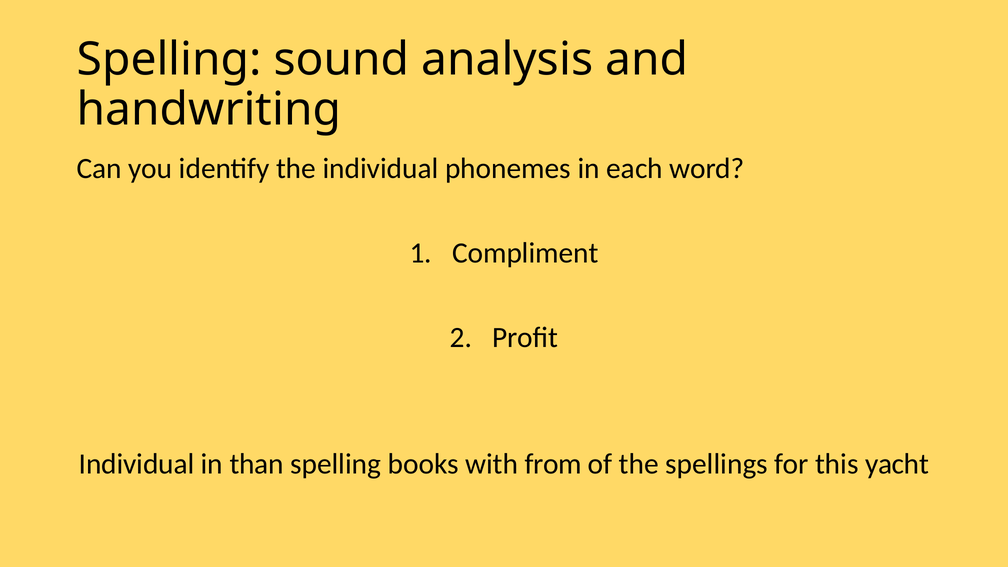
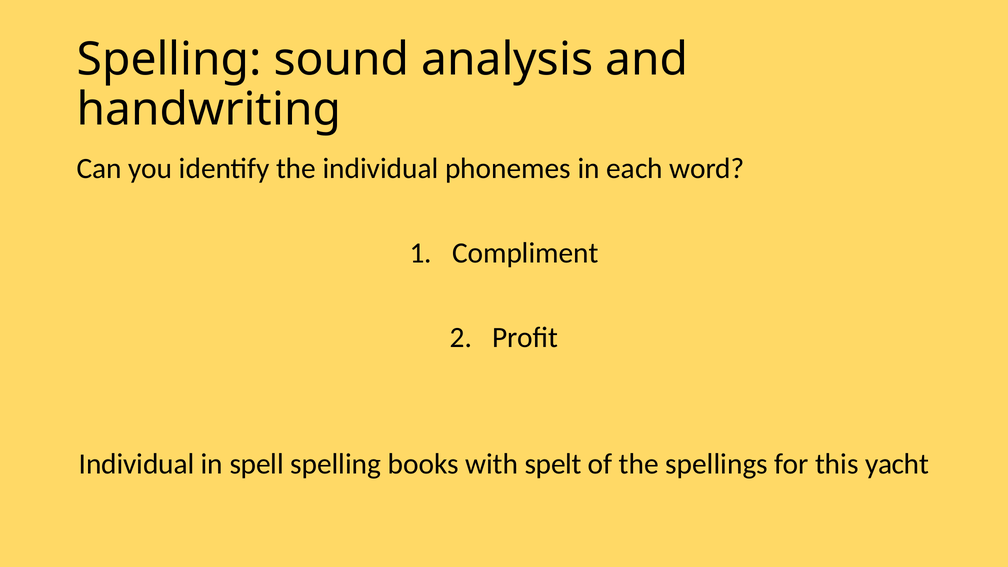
than: than -> spell
from: from -> spelt
